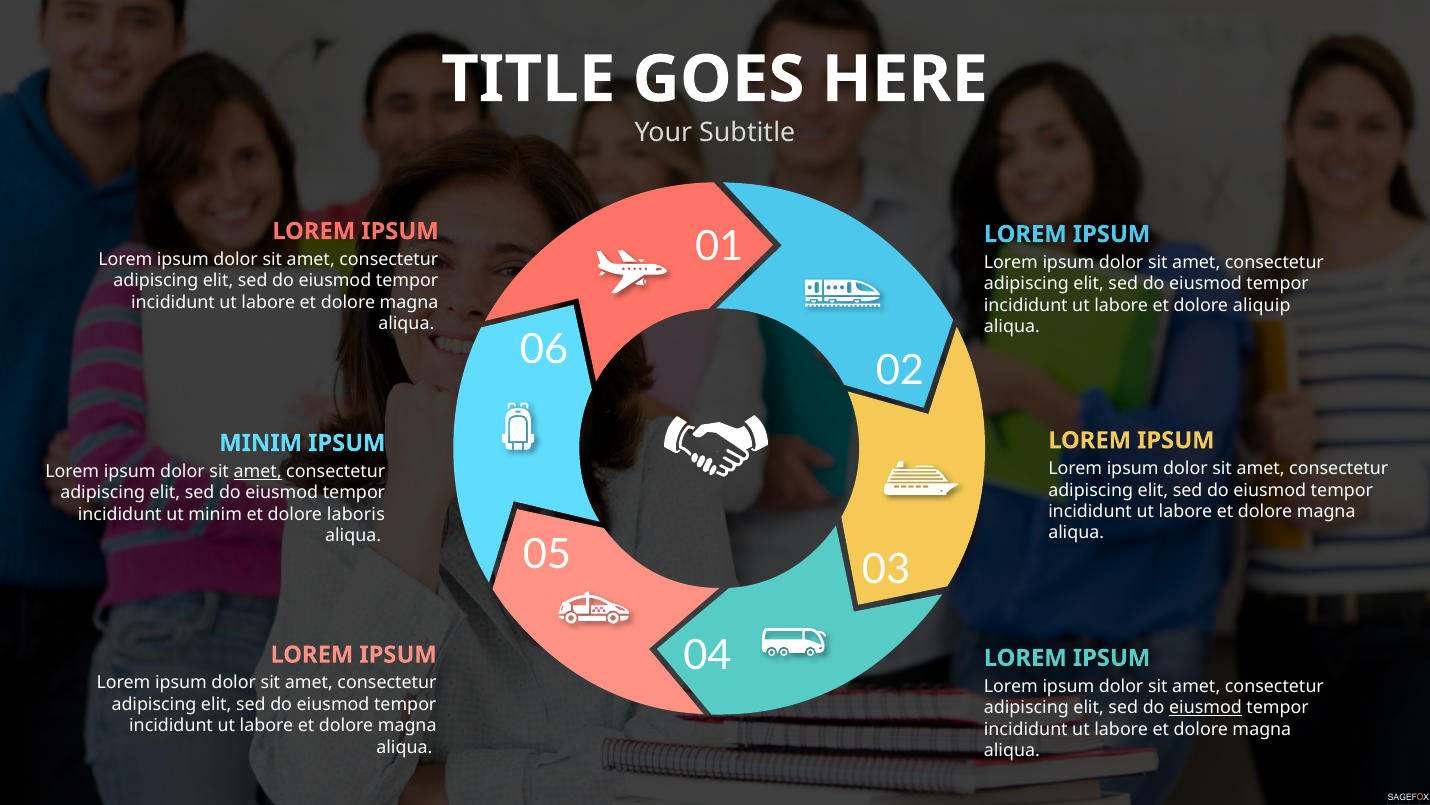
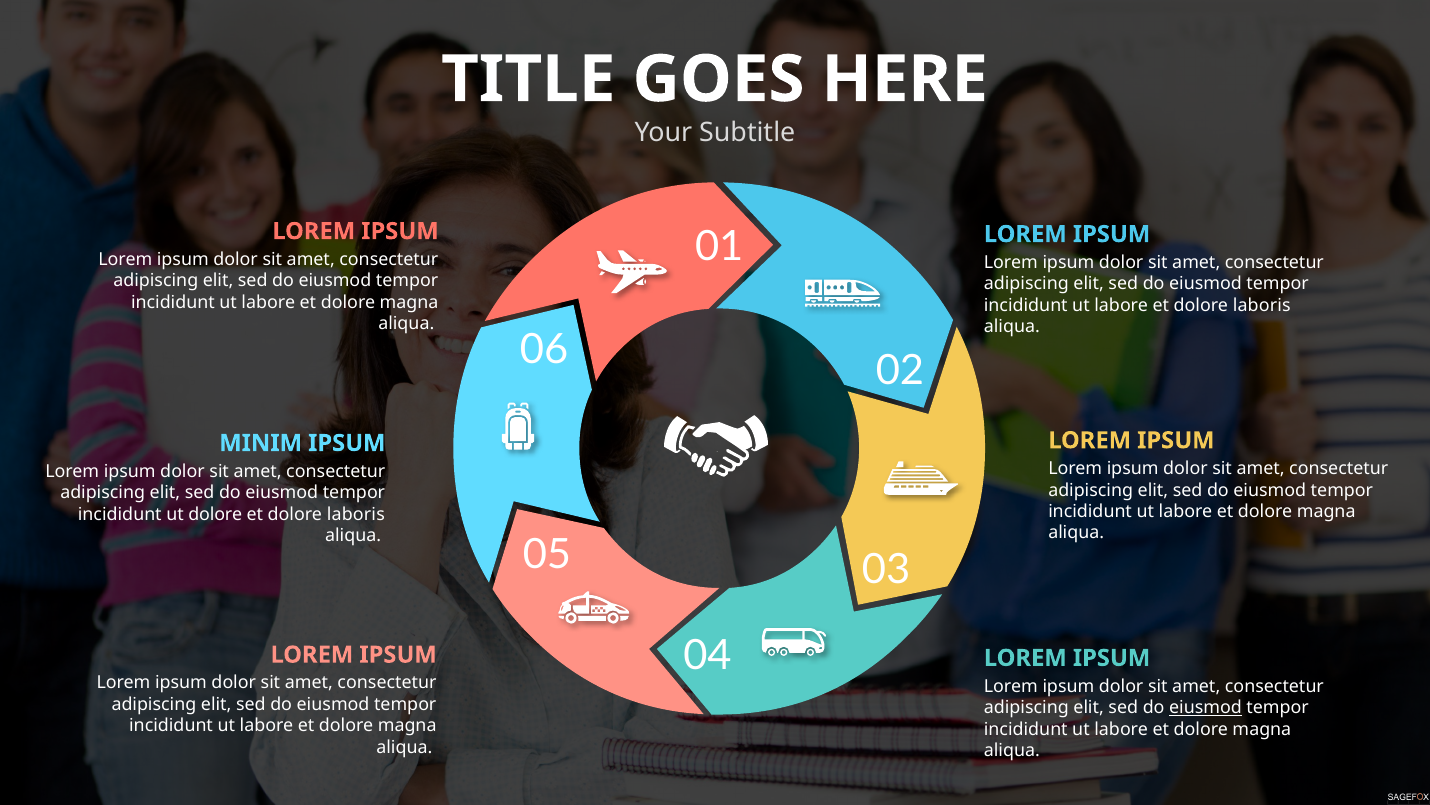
labore et dolore aliquip: aliquip -> laboris
amet at (258, 471) underline: present -> none
ut minim: minim -> dolore
